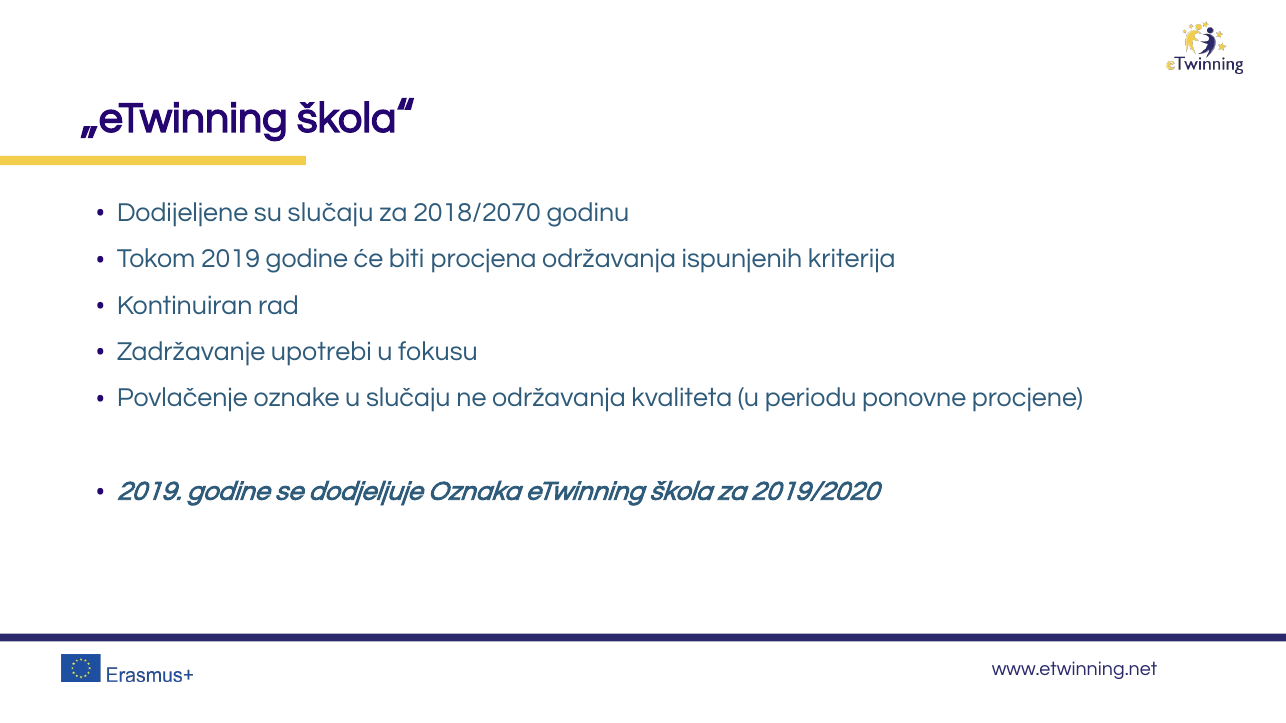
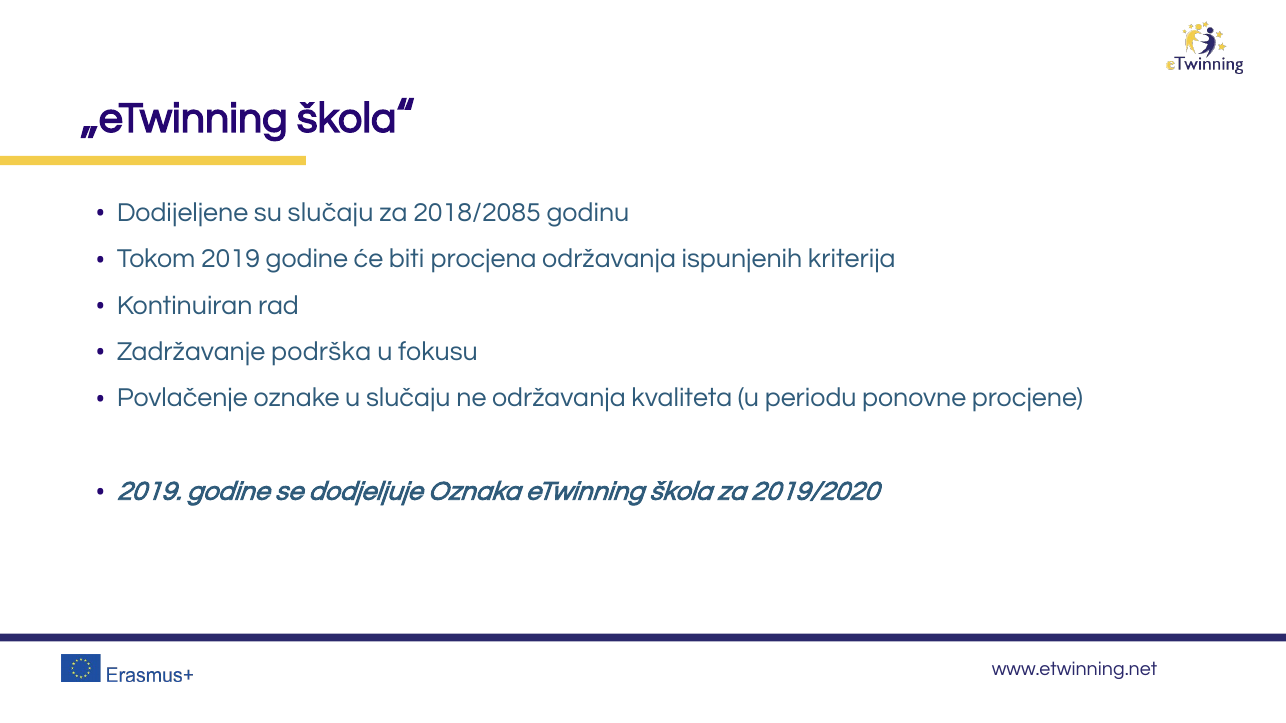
2018/2070: 2018/2070 -> 2018/2085
upotrebi: upotrebi -> podrška
